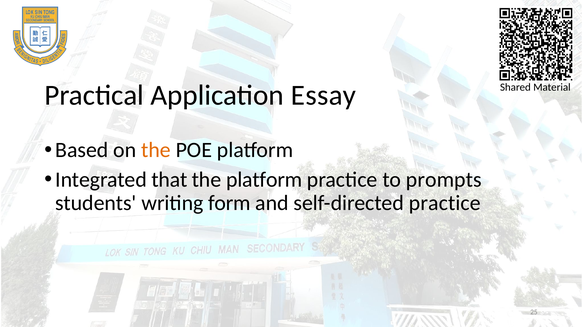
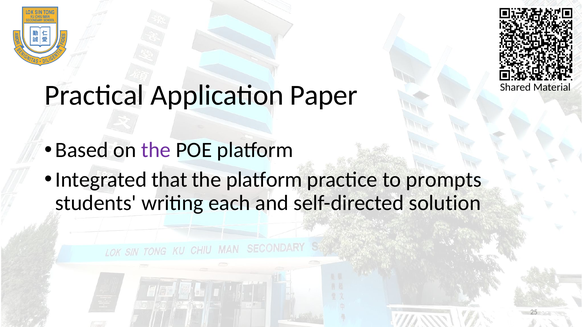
Essay: Essay -> Paper
the at (156, 150) colour: orange -> purple
form: form -> each
self-directed practice: practice -> solution
